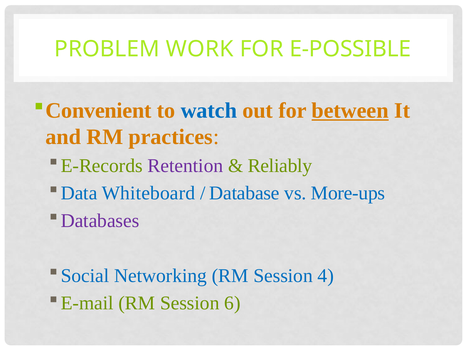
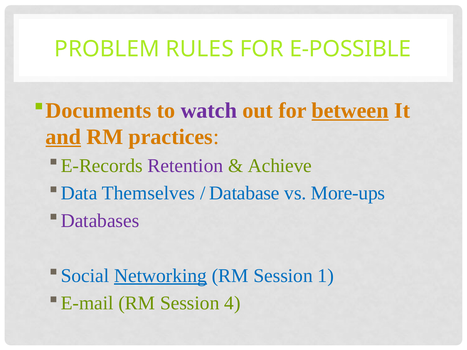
WORK: WORK -> RULES
Convenient: Convenient -> Documents
watch colour: blue -> purple
and underline: none -> present
Reliably: Reliably -> Achieve
Whiteboard: Whiteboard -> Themselves
Networking underline: none -> present
4: 4 -> 1
6: 6 -> 4
